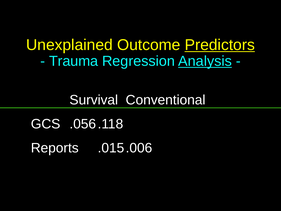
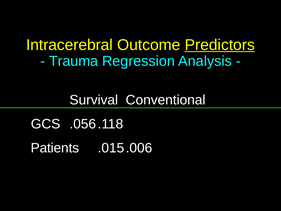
Unexplained: Unexplained -> Intracerebral
Analysis underline: present -> none
Reports: Reports -> Patients
